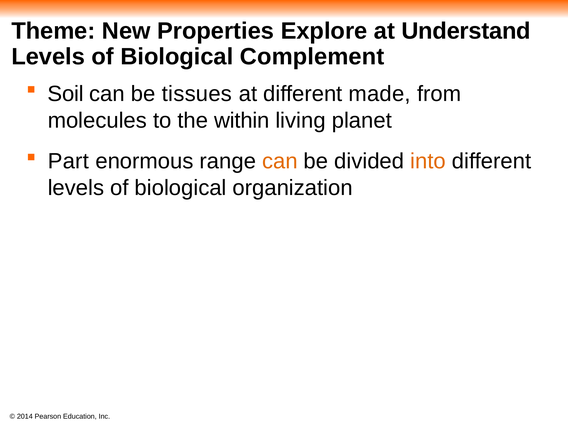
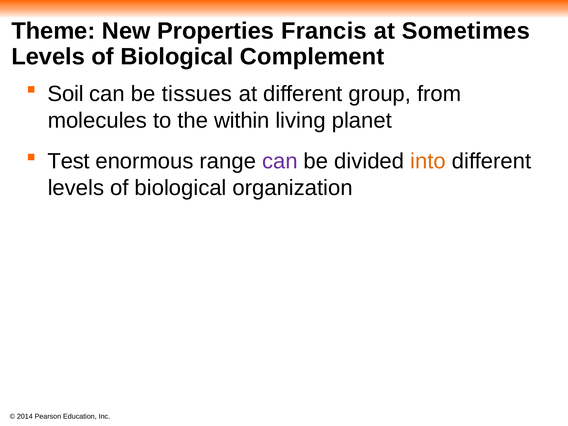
Explore: Explore -> Francis
Understand: Understand -> Sometimes
made: made -> group
Part: Part -> Test
can at (280, 161) colour: orange -> purple
